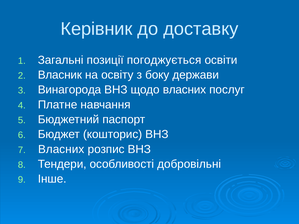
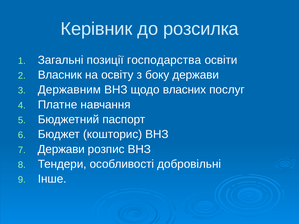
доставку: доставку -> розсилка
погоджується: погоджується -> господарства
Винагорода: Винагорода -> Державним
Власних at (61, 149): Власних -> Держави
